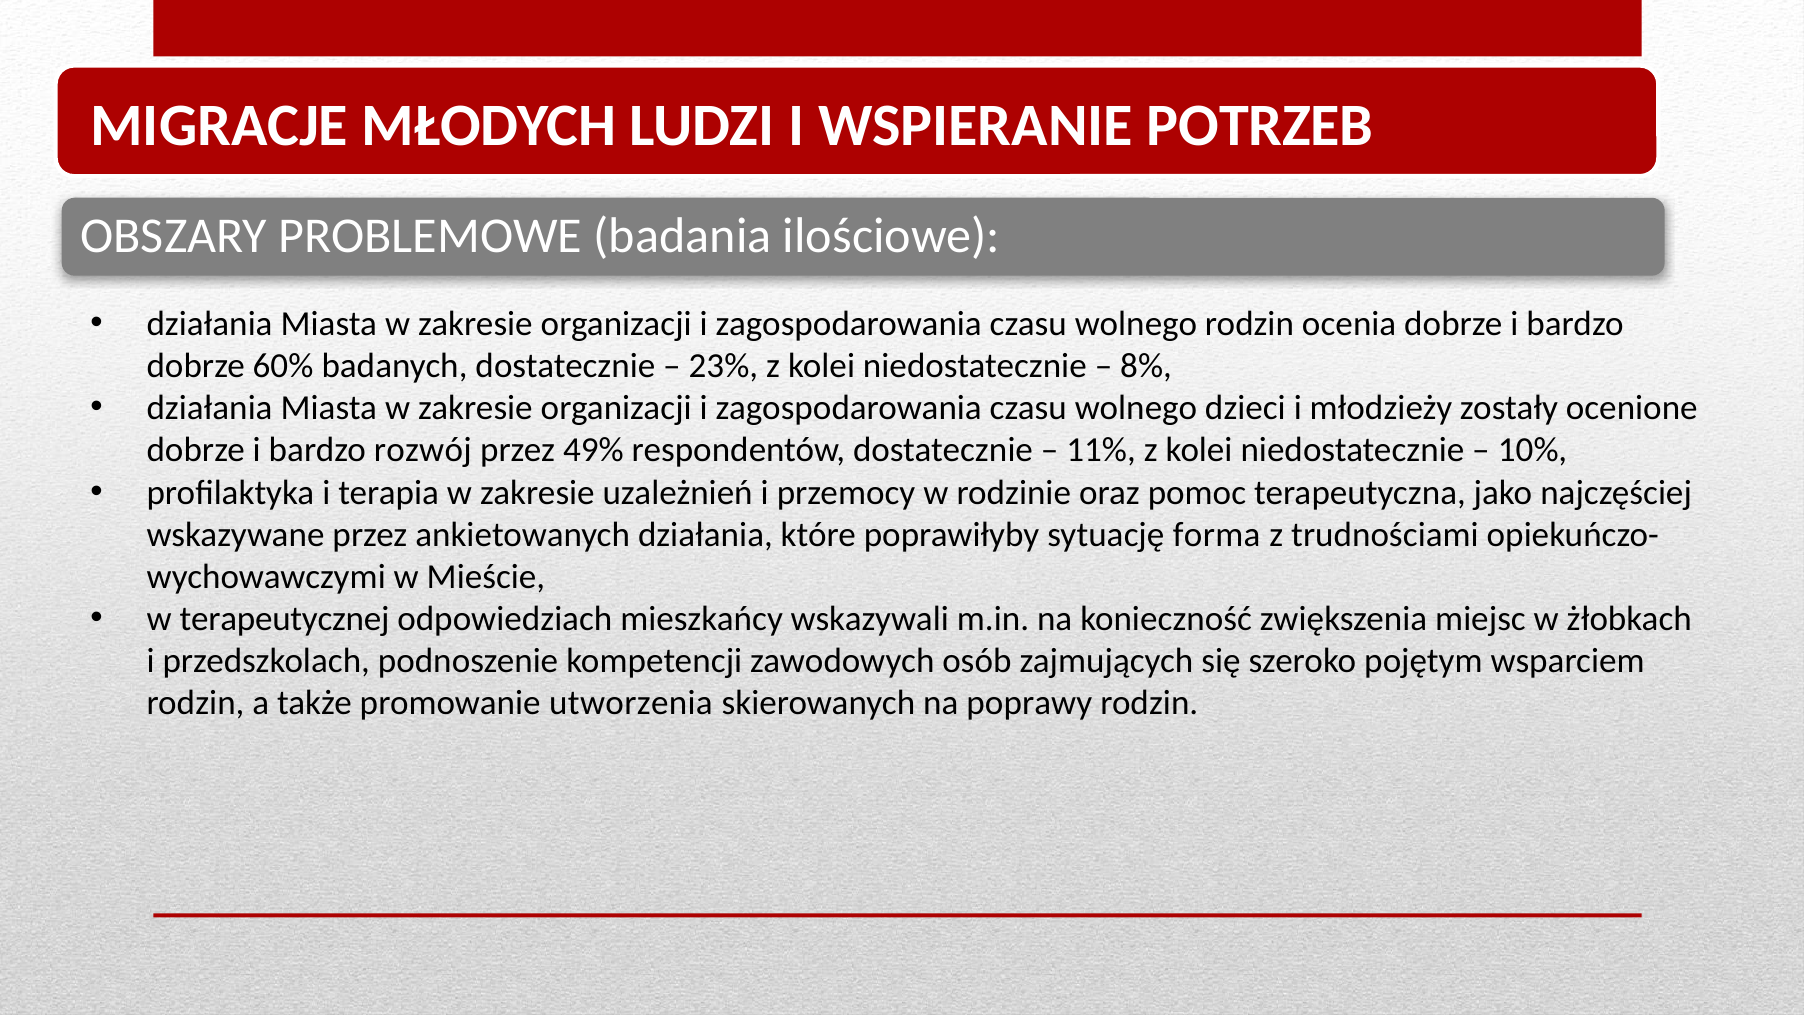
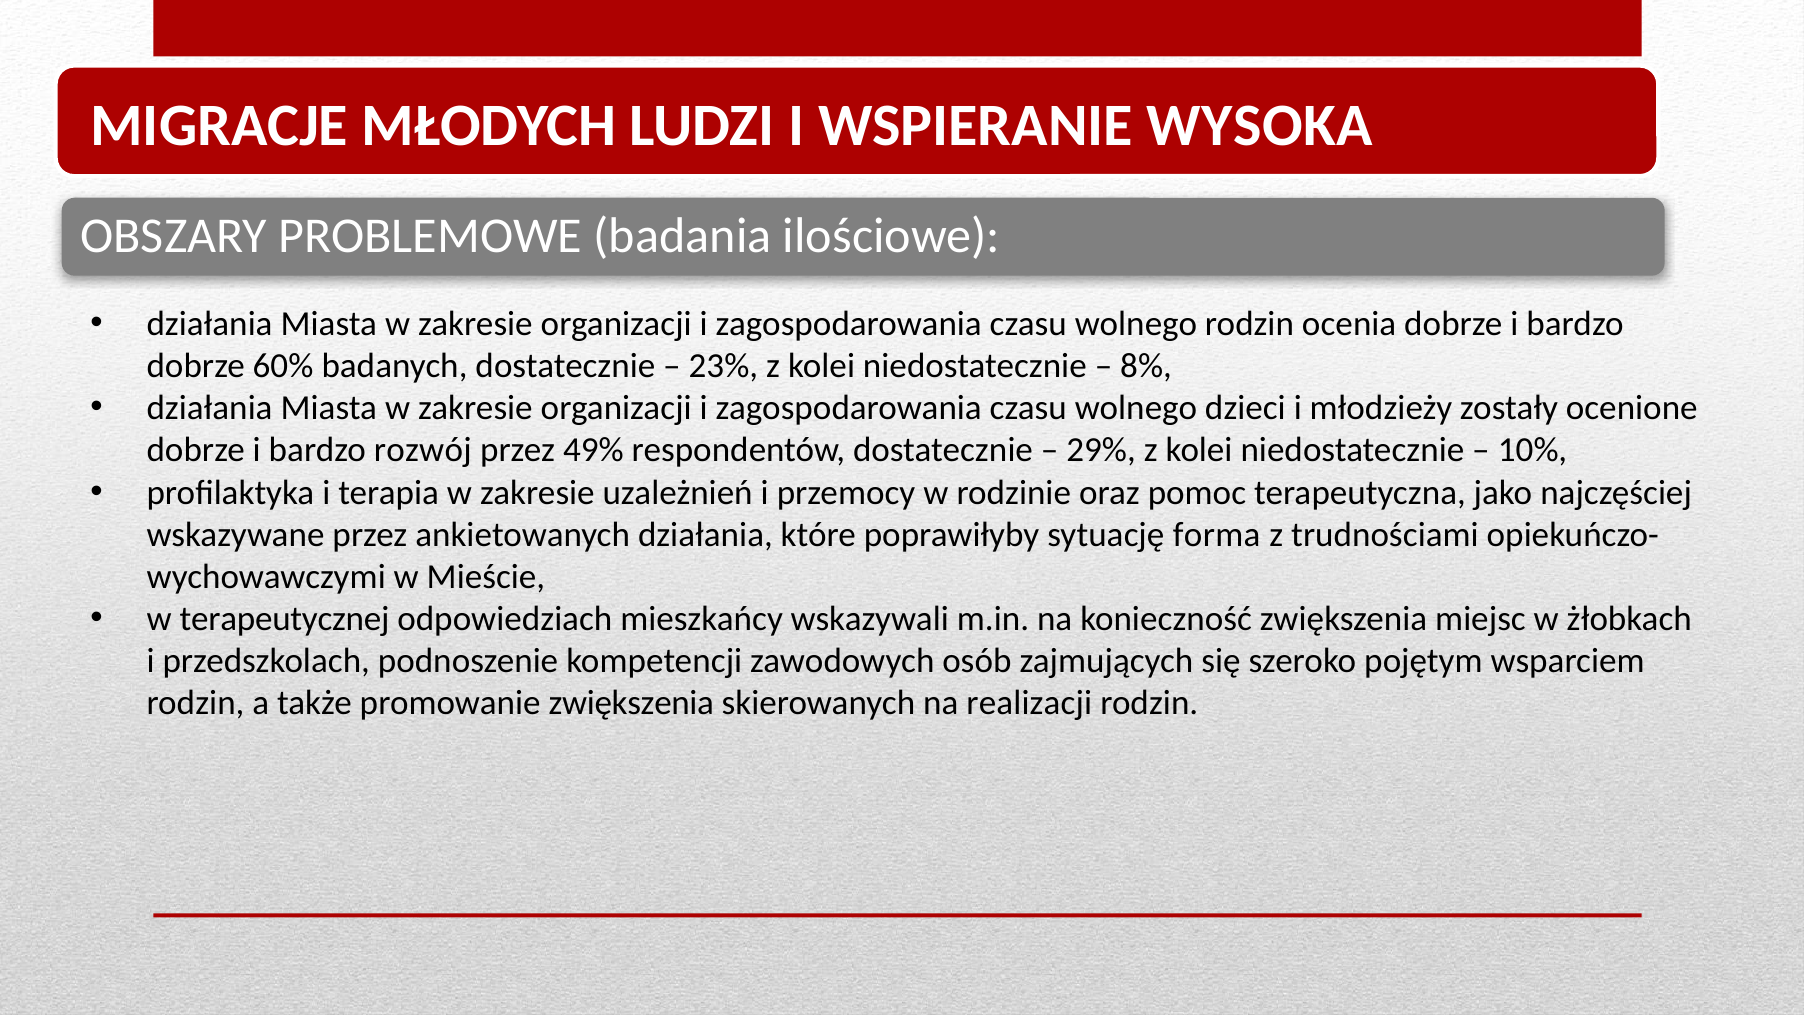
POTRZEB: POTRZEB -> WYSOKA
11%: 11% -> 29%
promowanie utworzenia: utworzenia -> zwiększenia
poprawy: poprawy -> realizacji
